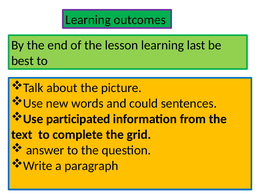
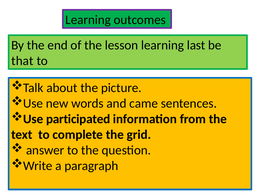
best: best -> that
could: could -> came
